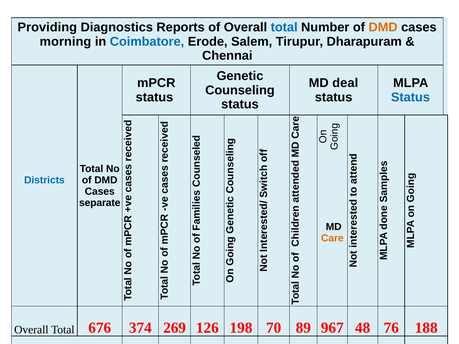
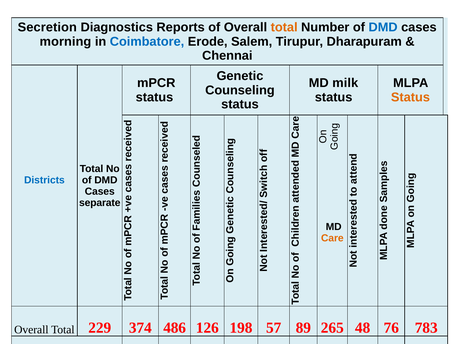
Providing: Providing -> Secretion
total at (284, 27) colour: blue -> orange
DMD at (383, 27) colour: orange -> blue
deal: deal -> milk
Status at (410, 97) colour: blue -> orange
676: 676 -> 229
269: 269 -> 486
70: 70 -> 57
967: 967 -> 265
188: 188 -> 783
